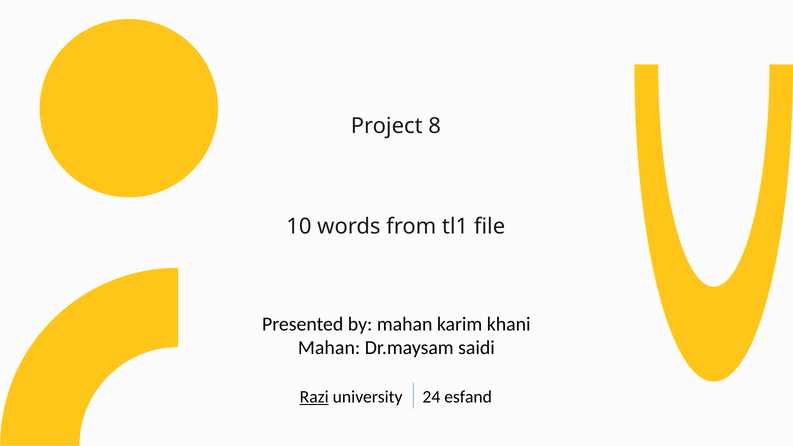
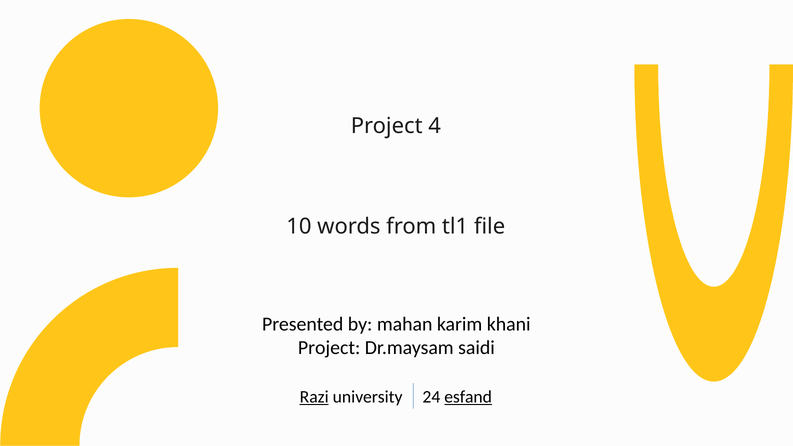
8: 8 -> 4
Mahan at (329, 348): Mahan -> Project
esfand underline: none -> present
